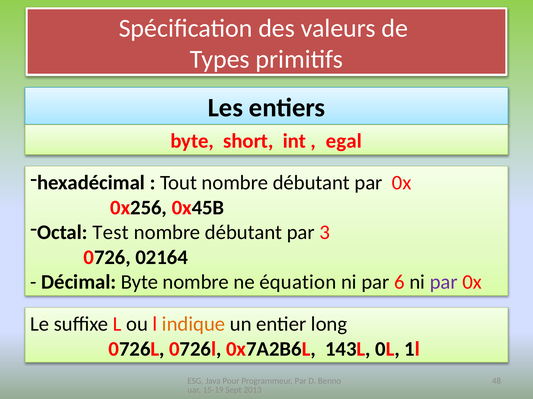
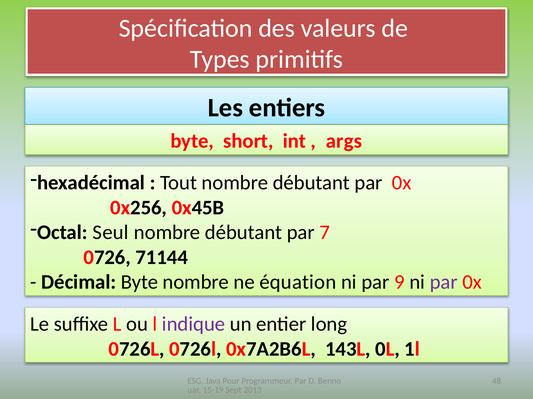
egal: egal -> args
Test: Test -> Seul
3: 3 -> 7
02164: 02164 -> 71144
6: 6 -> 9
indique colour: orange -> purple
